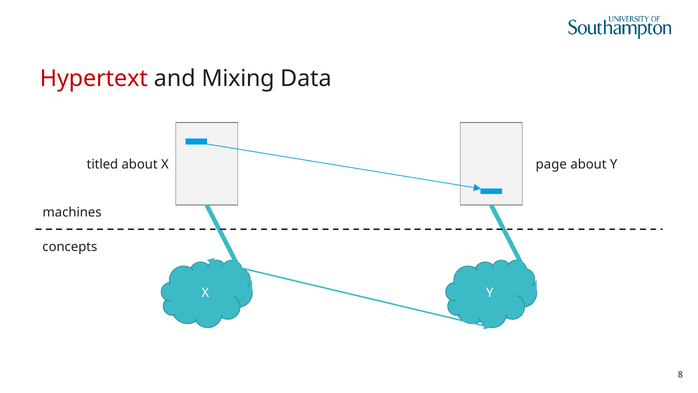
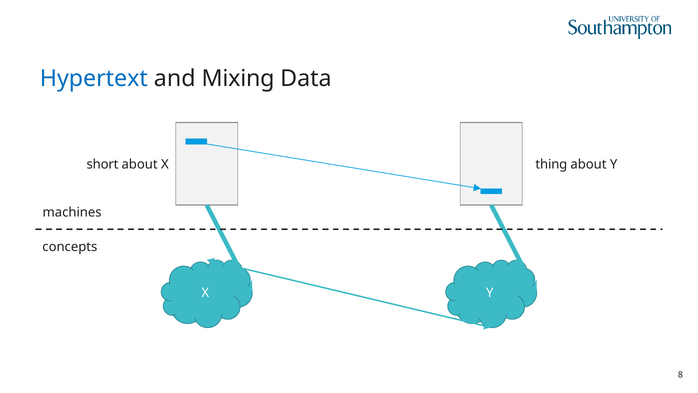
Hypertext colour: red -> blue
titled: titled -> short
page: page -> thing
